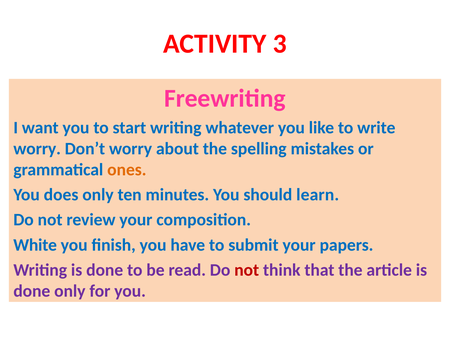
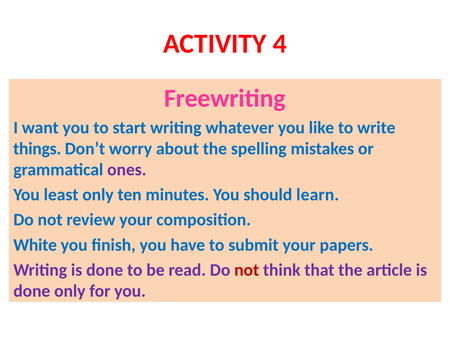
3: 3 -> 4
worry at (37, 148): worry -> things
ones colour: orange -> purple
does: does -> least
